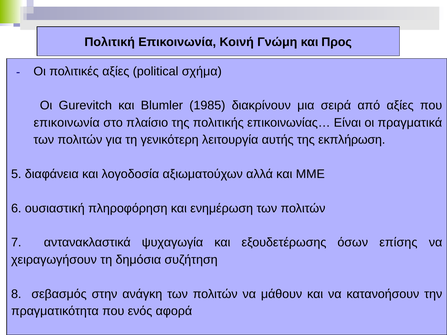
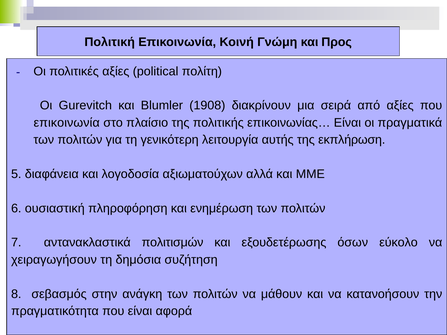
σχήμα: σχήμα -> πολίτη
1985: 1985 -> 1908
ψυχαγωγία: ψυχαγωγία -> πολιτισμών
επίσης: επίσης -> εύκολο
που ενός: ενός -> είναι
